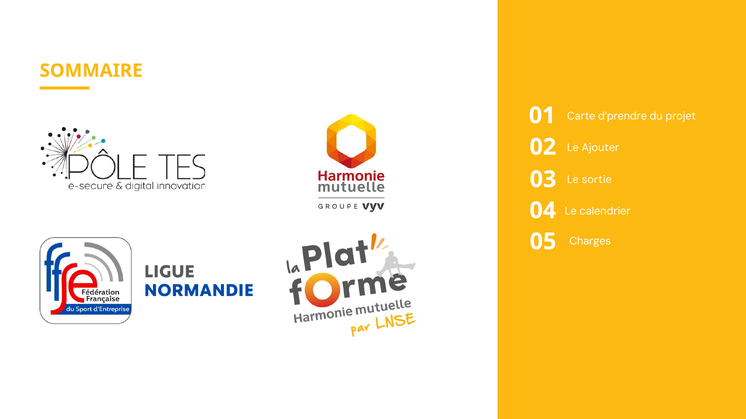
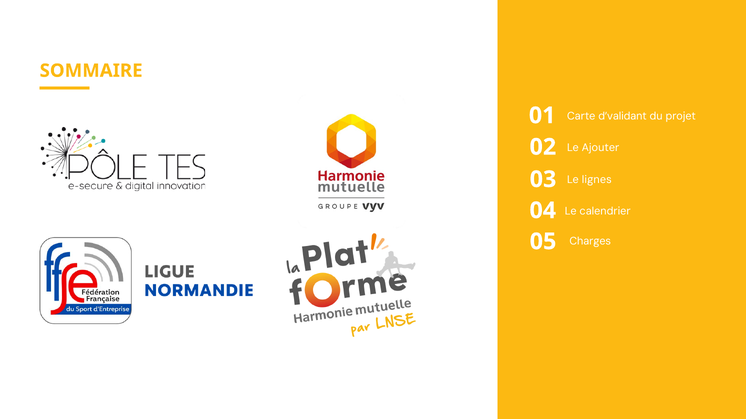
d’prendre: d’prendre -> d’validant
sortie: sortie -> lignes
